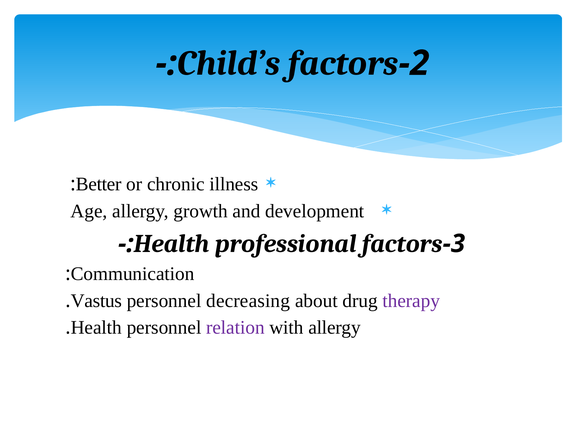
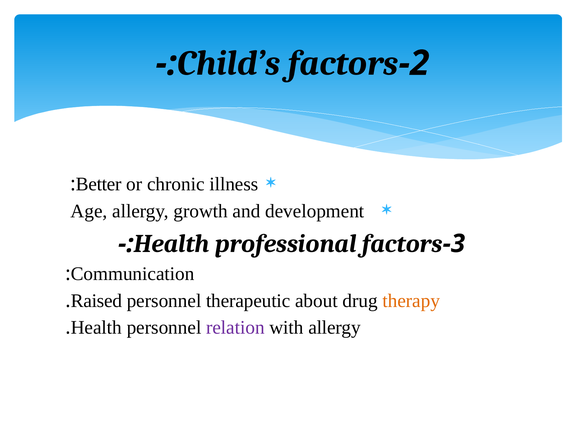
Vastus: Vastus -> Raised
decreasing: decreasing -> therapeutic
therapy colour: purple -> orange
